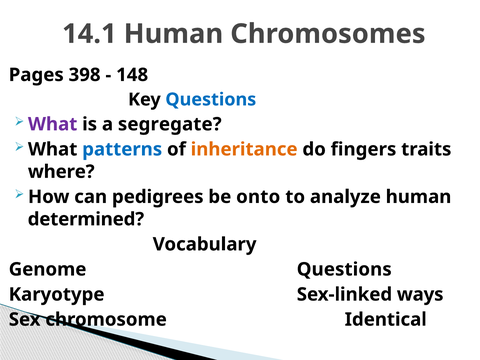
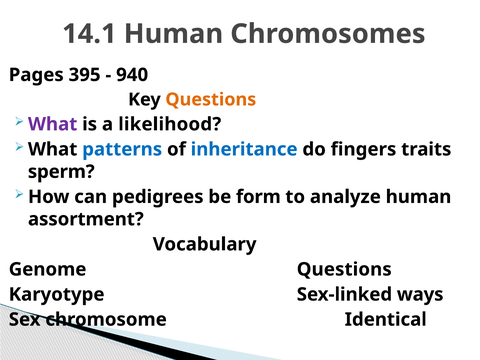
398: 398 -> 395
148: 148 -> 940
Questions at (211, 100) colour: blue -> orange
segregate: segregate -> likelihood
inheritance colour: orange -> blue
where: where -> sperm
onto: onto -> form
determined: determined -> assortment
